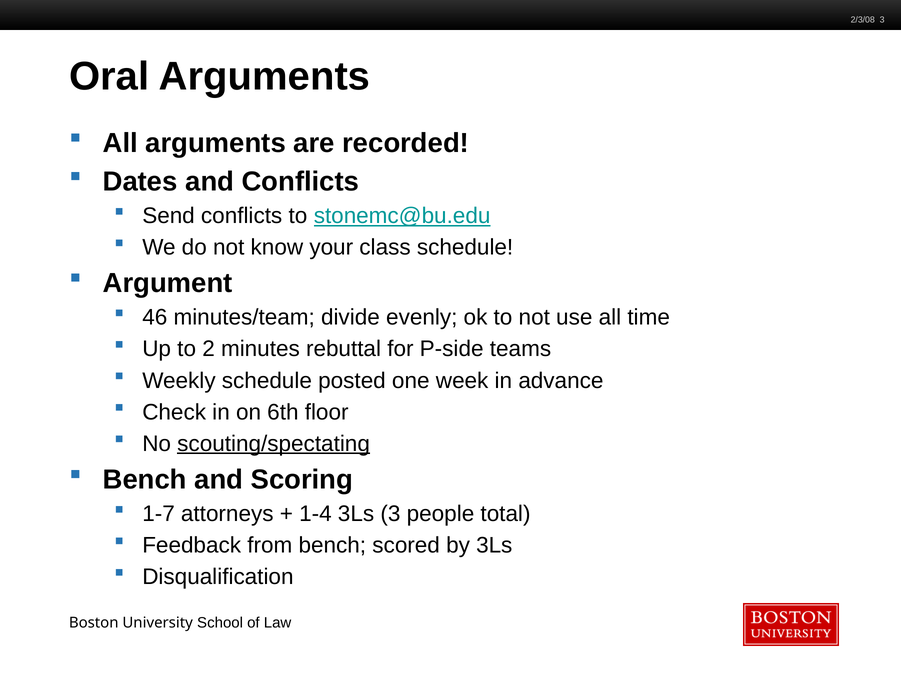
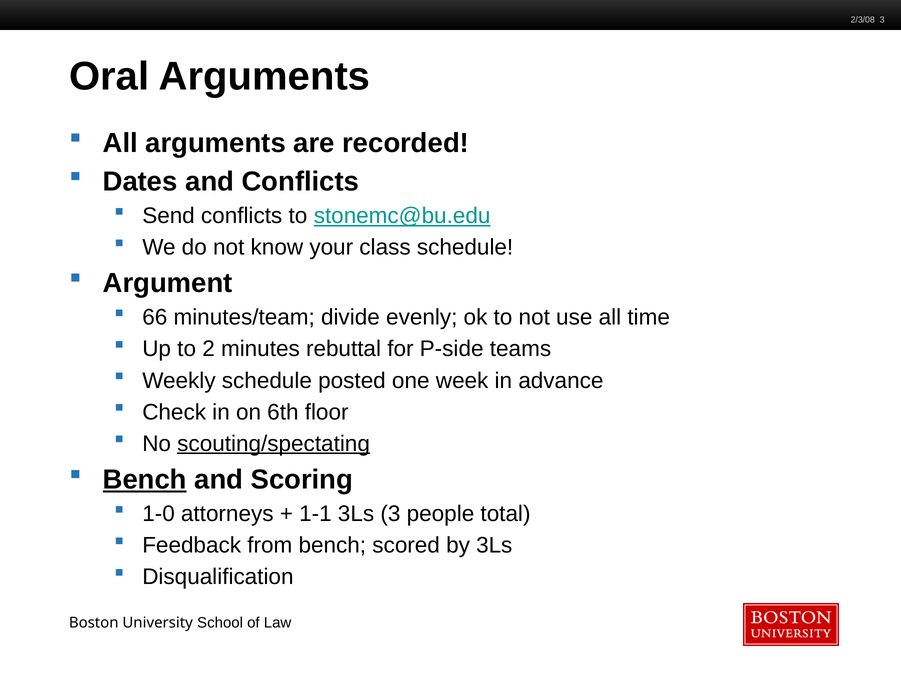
46: 46 -> 66
Bench at (145, 479) underline: none -> present
1-7: 1-7 -> 1-0
1-4: 1-4 -> 1-1
